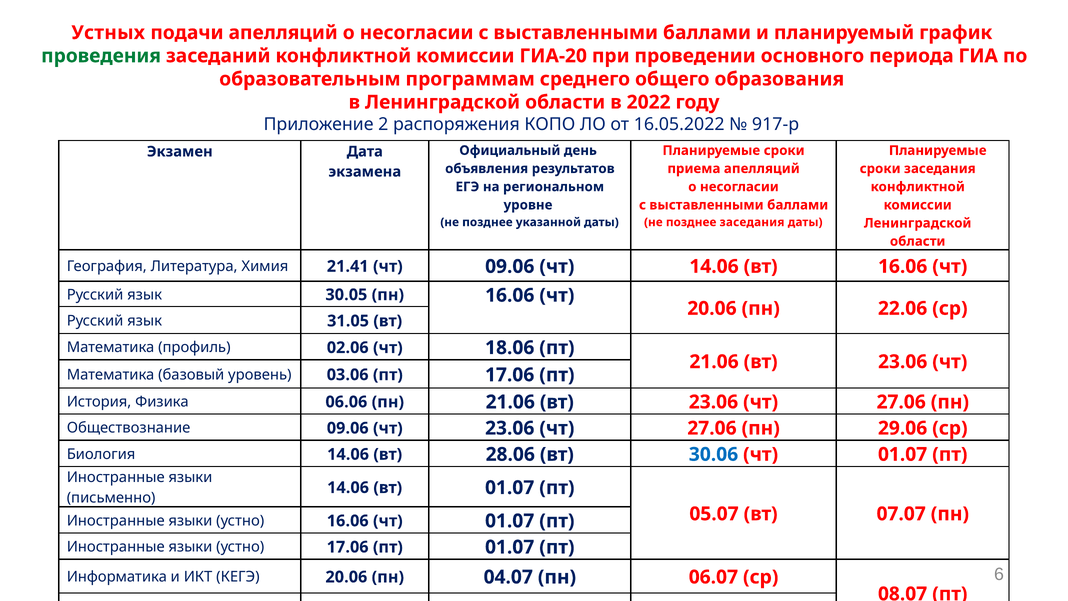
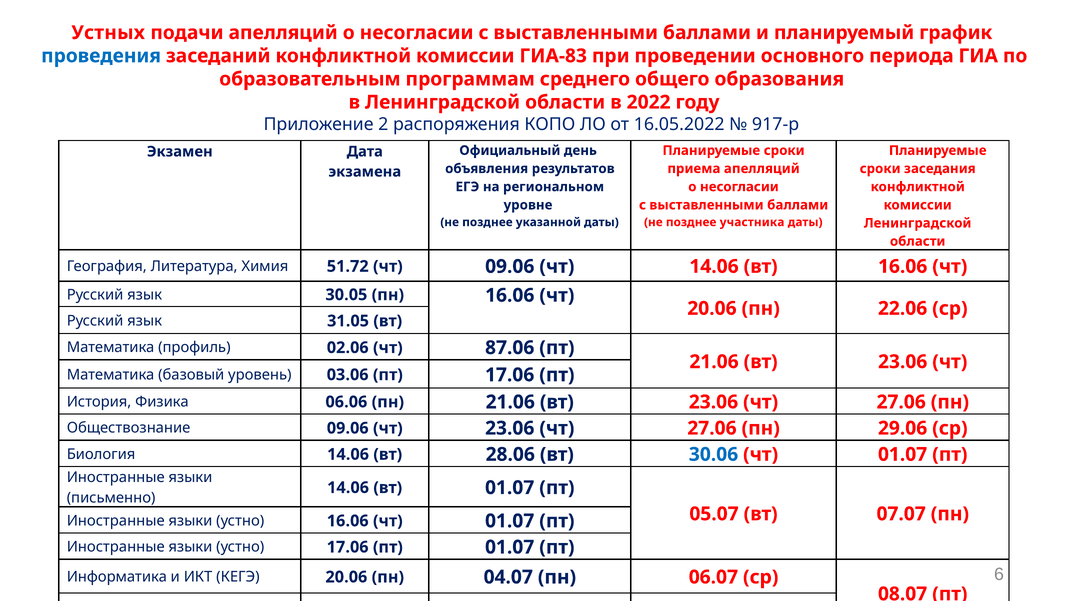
проведения colour: green -> blue
ГИА-20: ГИА-20 -> ГИА-83
позднее заседания: заседания -> участника
21.41: 21.41 -> 51.72
18.06: 18.06 -> 87.06
